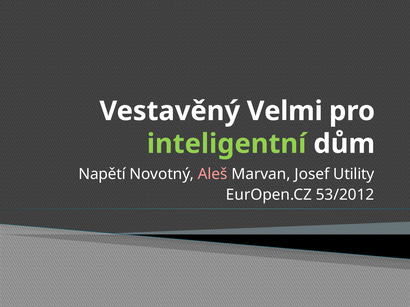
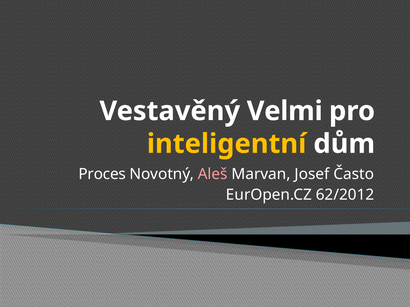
inteligentní colour: light green -> yellow
Napětí: Napětí -> Proces
Utility: Utility -> Často
53/2012: 53/2012 -> 62/2012
